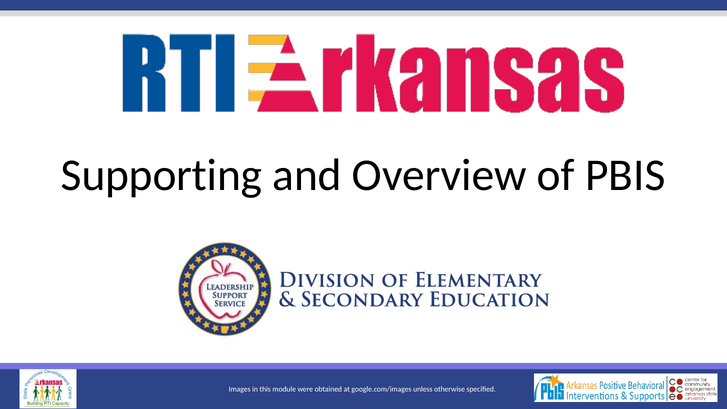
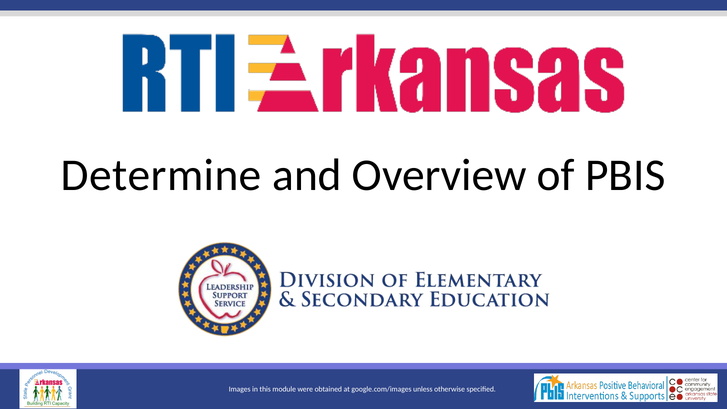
Supporting: Supporting -> Determine
